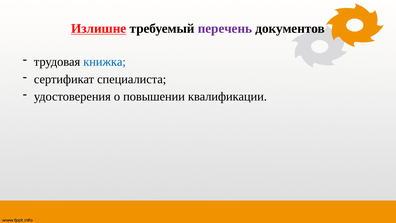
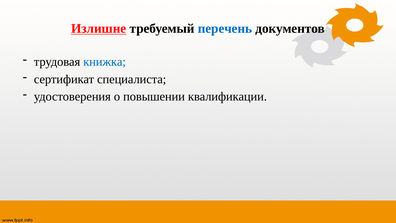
перечень colour: purple -> blue
